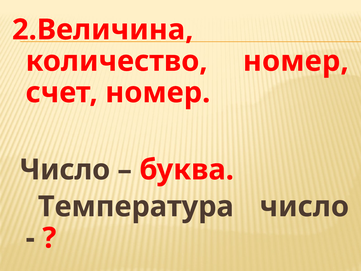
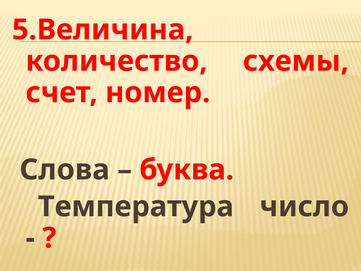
2.Величина: 2.Величина -> 5.Величина
количество номер: номер -> схемы
Число at (65, 170): Число -> Слова
